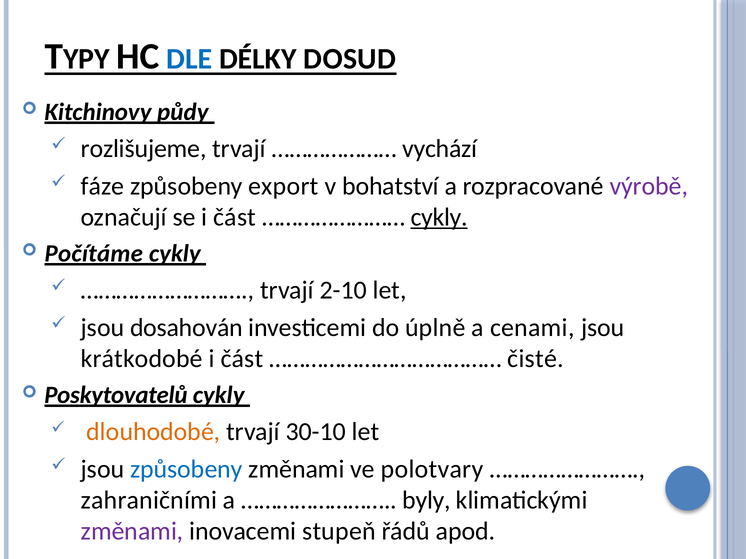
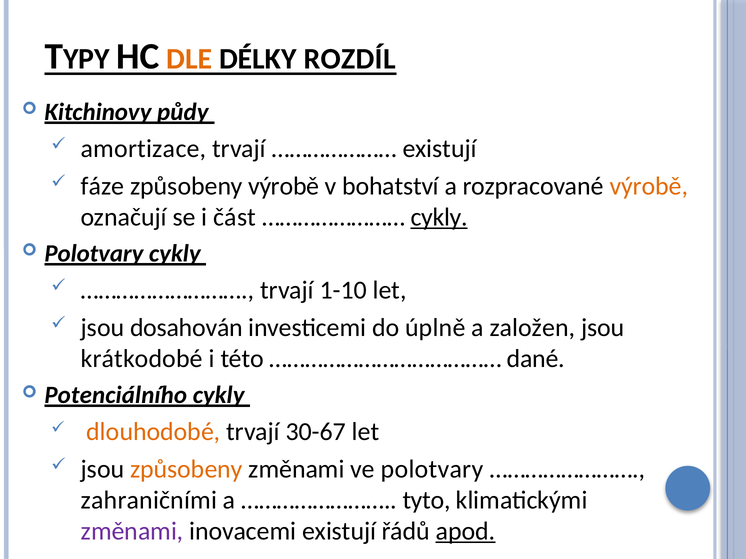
DLE colour: blue -> orange
DOSUD: DOSUD -> ROZDÍL
rozlišujeme: rozlišujeme -> amortizace
vychází at (440, 149): vychází -> existují
způsobeny export: export -> výrobě
výrobě at (649, 186) colour: purple -> orange
Počítáme at (94, 254): Počítáme -> Polotvary
2-10: 2-10 -> 1-10
cenami: cenami -> založen
část at (242, 359): část -> této
čisté: čisté -> dané
Poskytovatelů: Poskytovatelů -> Potenciálního
30-10: 30-10 -> 30-67
způsobeny at (186, 470) colour: blue -> orange
byly: byly -> tyto
inovacemi stupeň: stupeň -> existují
apod underline: none -> present
